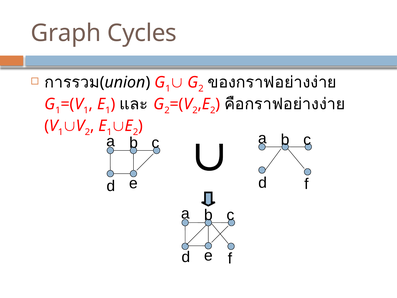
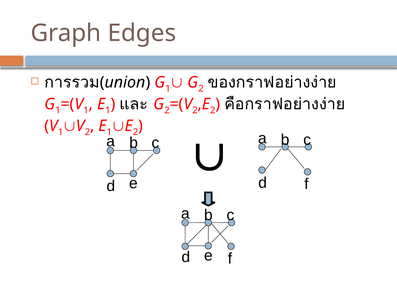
Cycles: Cycles -> Edges
